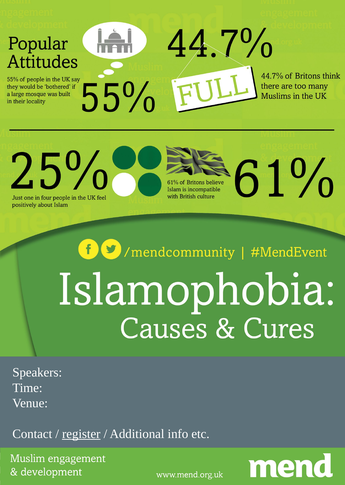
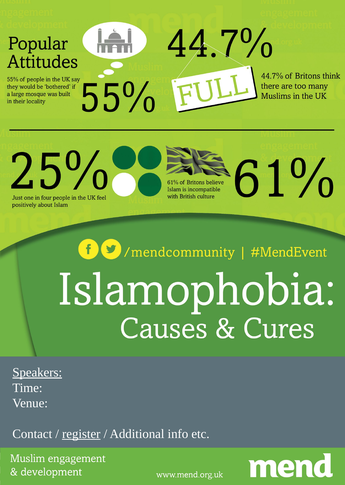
Speakers underline: none -> present
